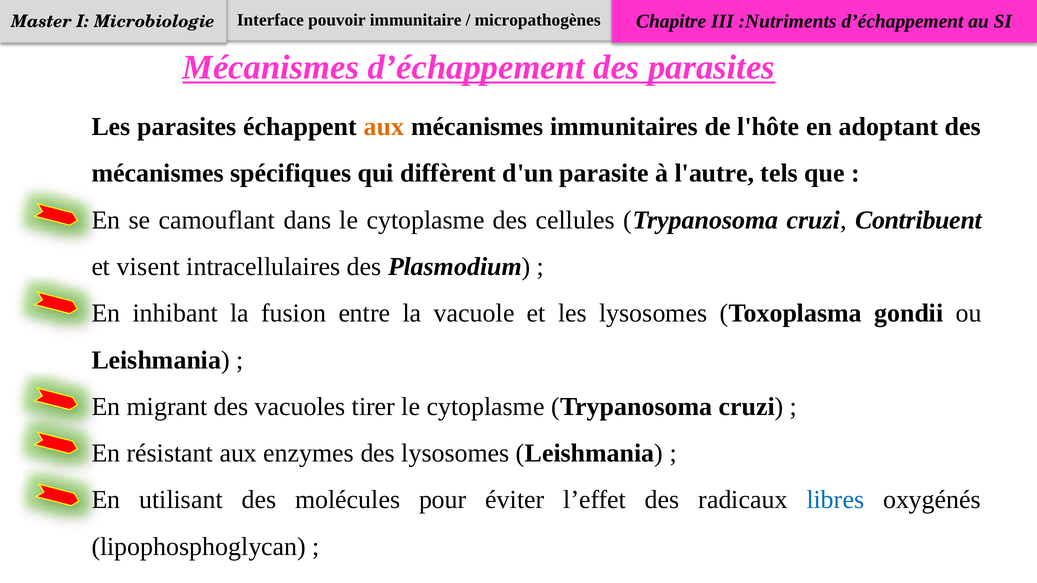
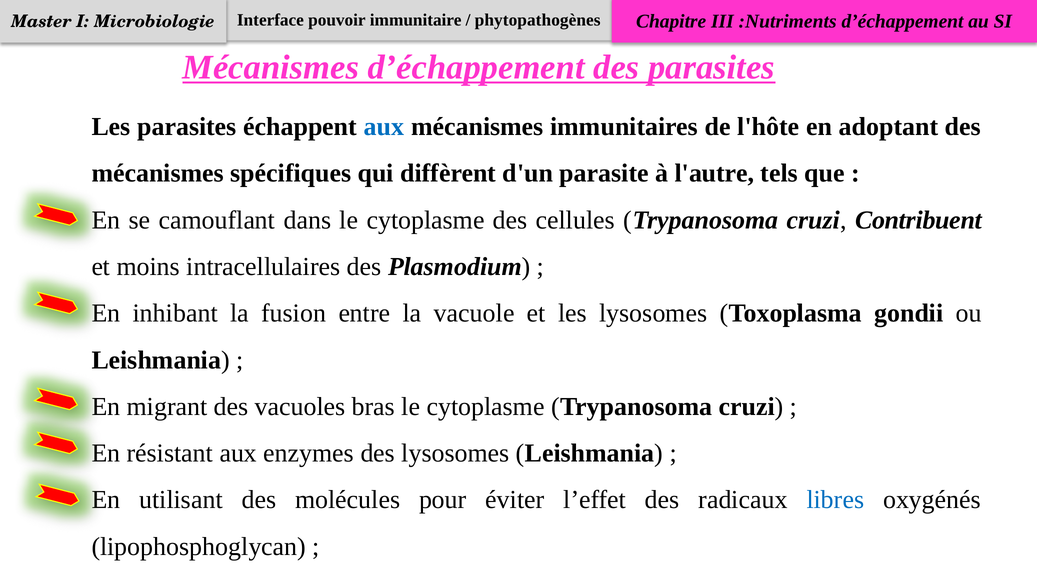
micropathogènes: micropathogènes -> phytopathogènes
aux at (384, 127) colour: orange -> blue
visent: visent -> moins
tirer: tirer -> bras
